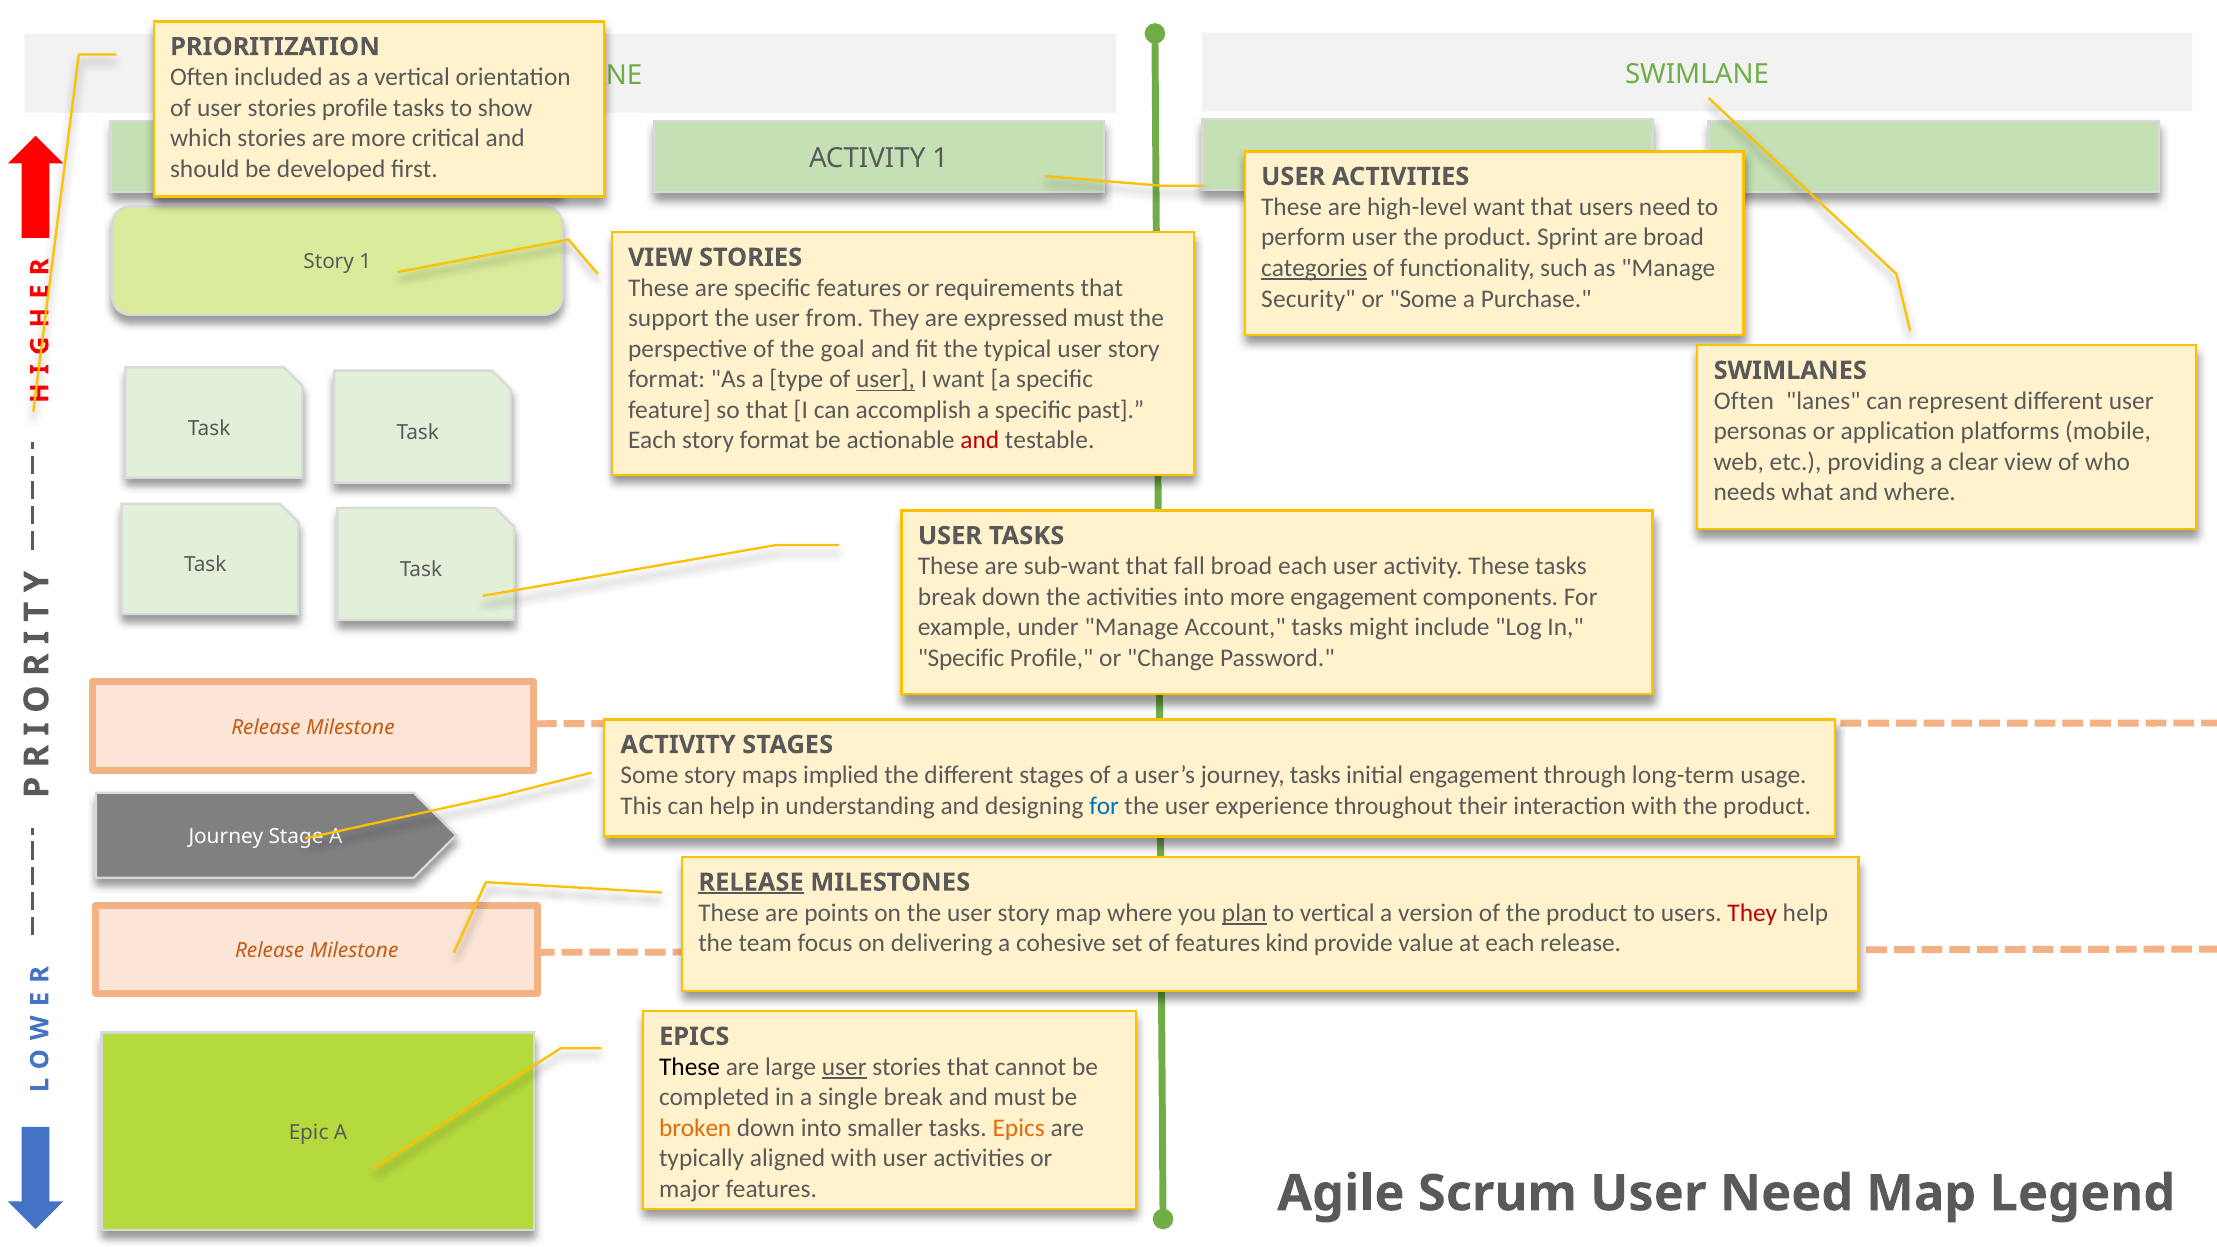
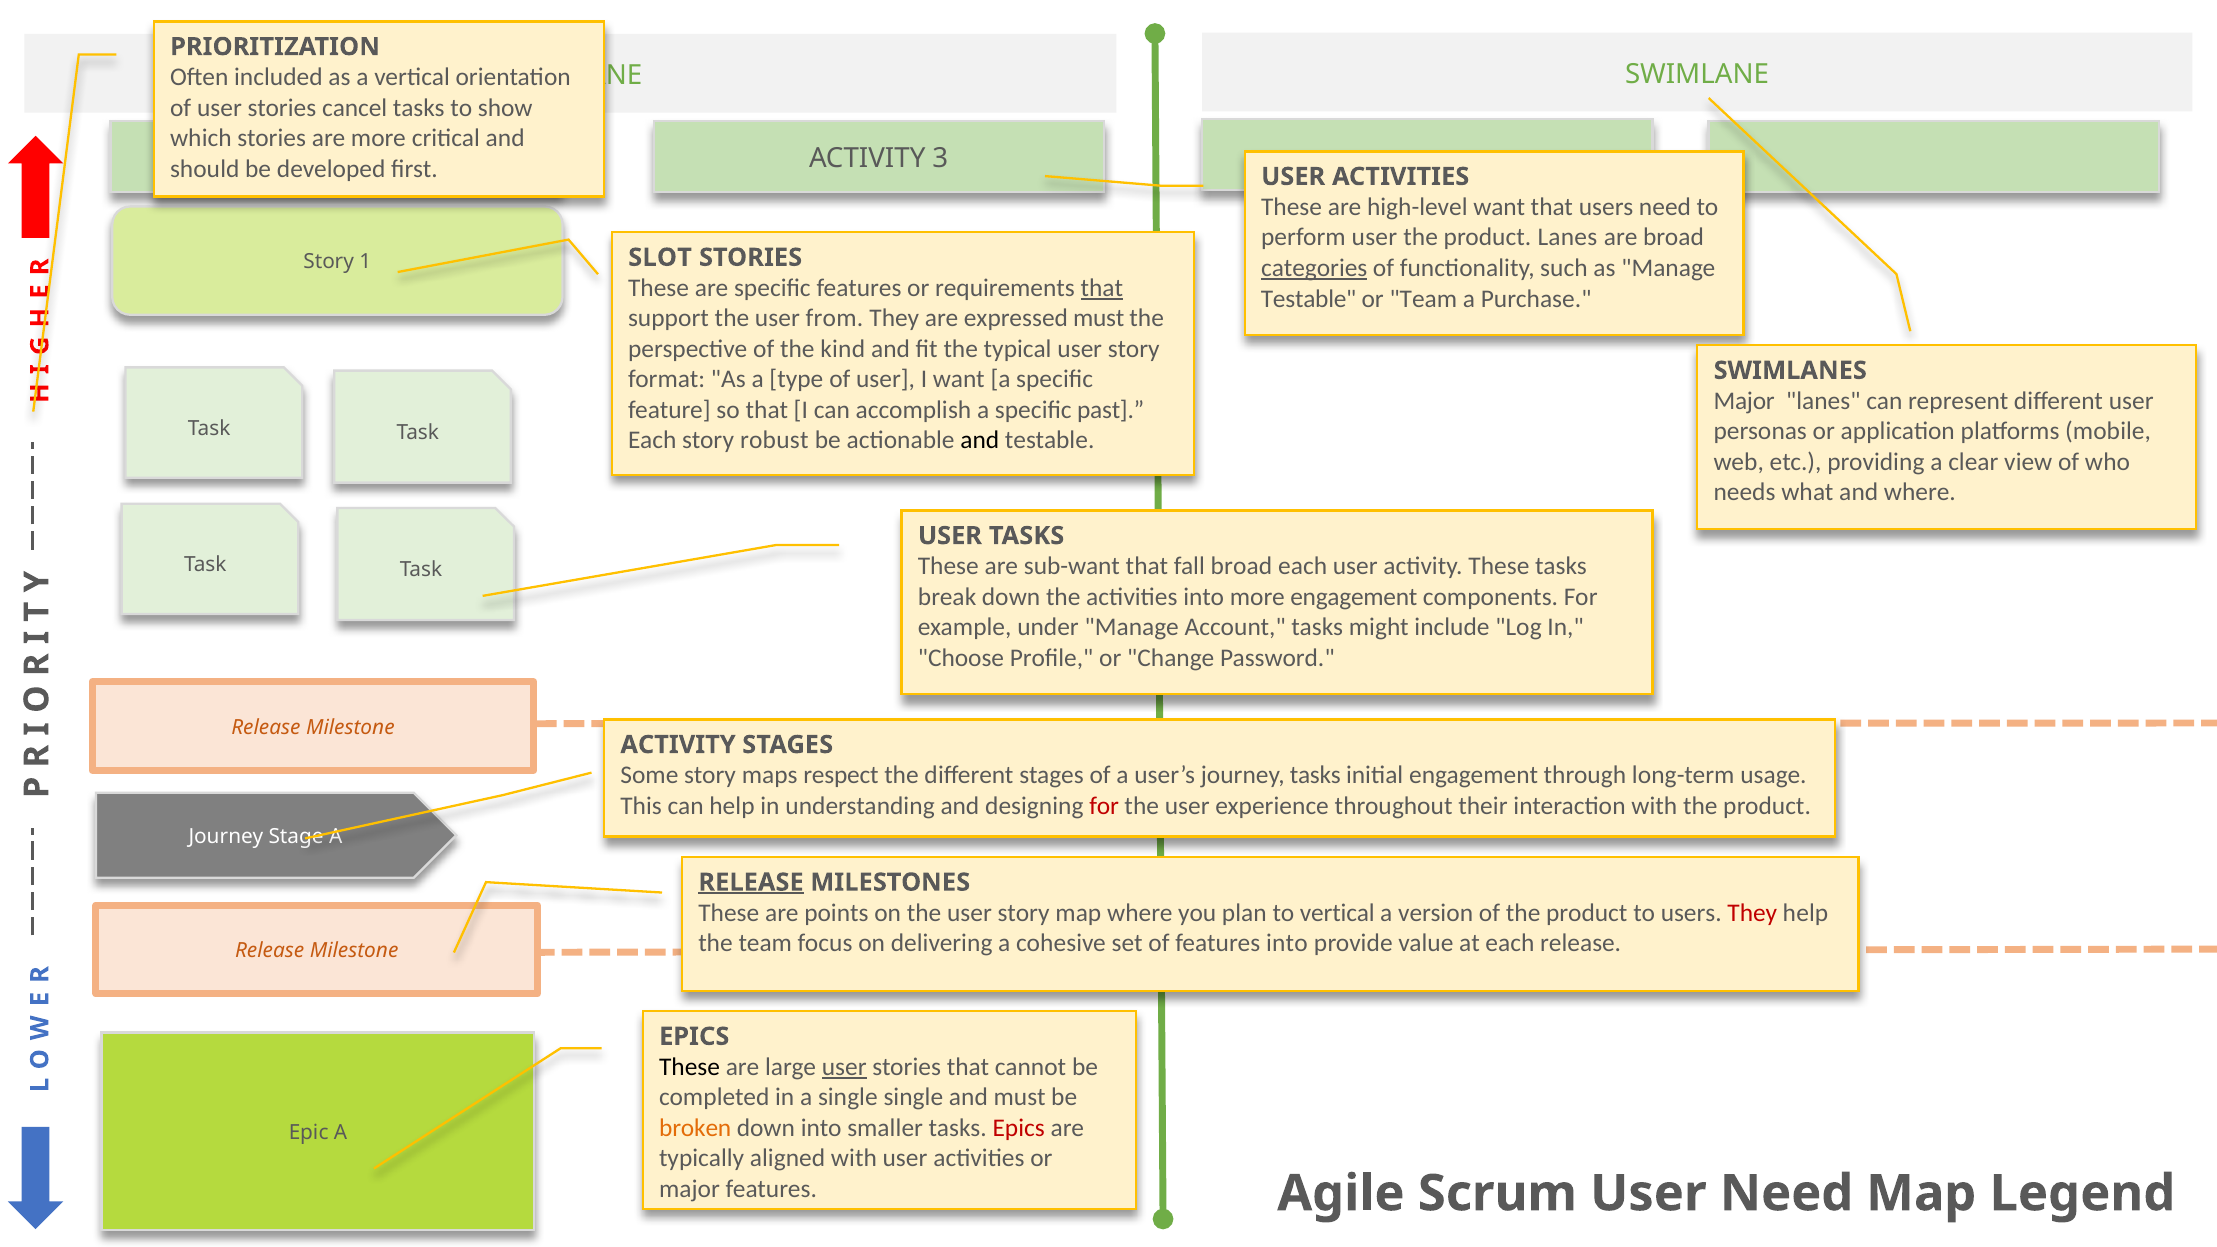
stories profile: profile -> cancel
1 at (940, 158): 1 -> 3
product Sprint: Sprint -> Lanes
VIEW at (660, 257): VIEW -> SLOT
that at (1102, 288) underline: none -> present
Security at (1308, 299): Security -> Testable
or Some: Some -> Team
goal: goal -> kind
user at (886, 379) underline: present -> none
Often at (1744, 401): Often -> Major
Each story format: format -> robust
and at (980, 440) colour: red -> black
Specific at (961, 658): Specific -> Choose
implied: implied -> respect
for at (1104, 806) colour: blue -> red
plan underline: present -> none
features kind: kind -> into
single break: break -> single
Epics at (1019, 1128) colour: orange -> red
